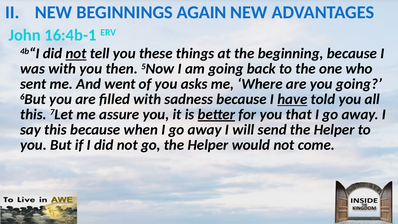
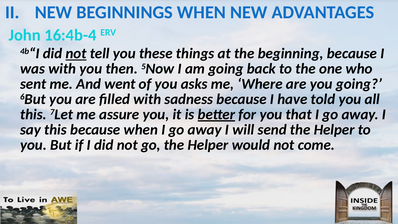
BEGINNINGS AGAIN: AGAIN -> WHEN
16:4b-1: 16:4b-1 -> 16:4b-4
have underline: present -> none
